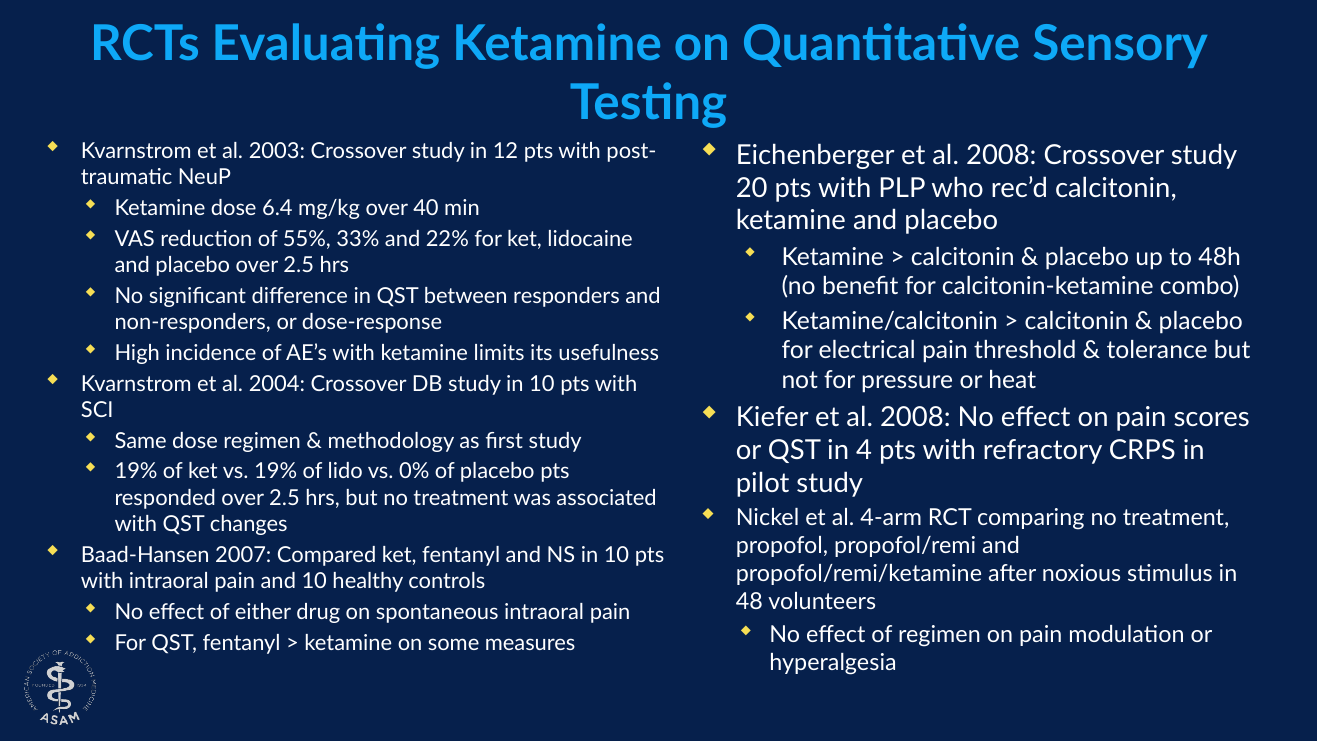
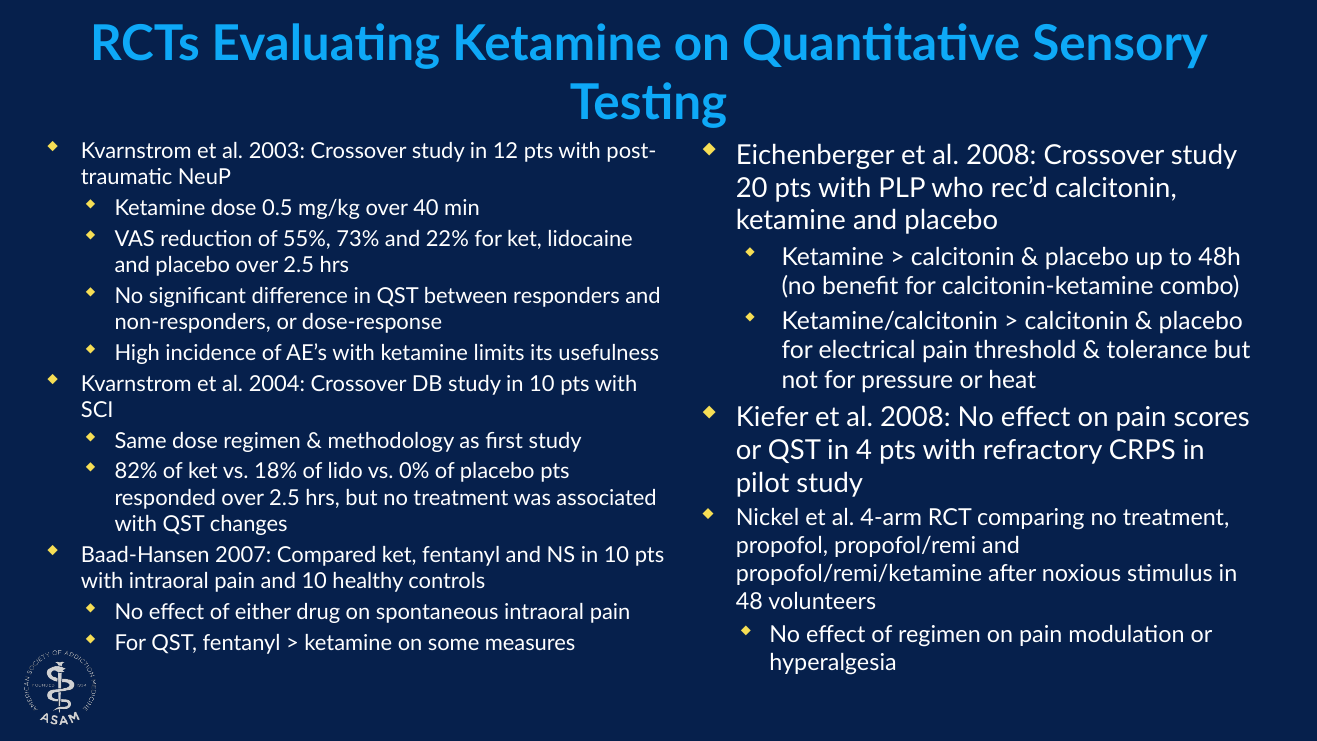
6.4: 6.4 -> 0.5
33%: 33% -> 73%
19% at (136, 472): 19% -> 82%
vs 19%: 19% -> 18%
